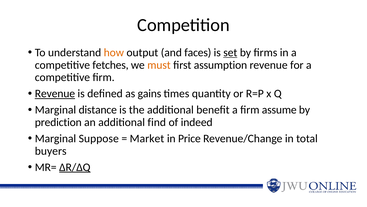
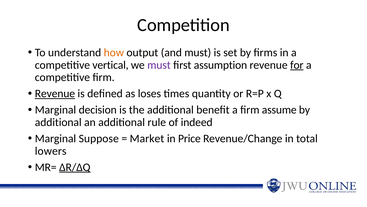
and faces: faces -> must
set underline: present -> none
fetches: fetches -> vertical
must at (159, 65) colour: orange -> purple
for underline: none -> present
gains: gains -> loses
distance: distance -> decision
prediction at (58, 122): prediction -> additional
find: find -> rule
buyers: buyers -> lowers
